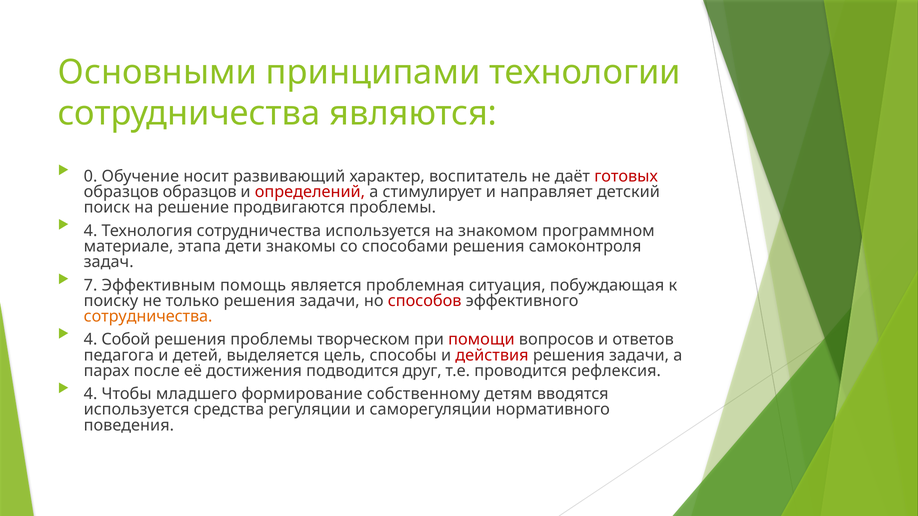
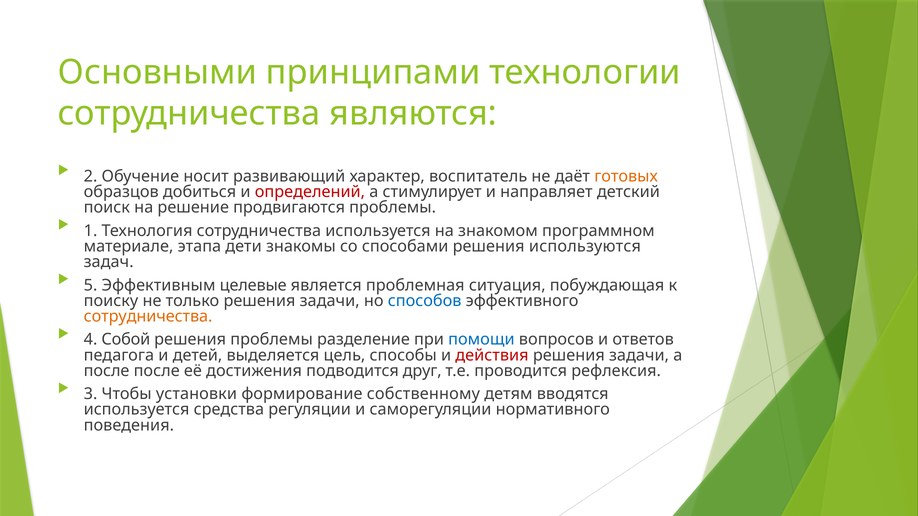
0: 0 -> 2
готовых colour: red -> orange
образцов образцов: образцов -> добиться
4 at (91, 231): 4 -> 1
самоконтроля: самоконтроля -> используются
7: 7 -> 5
помощь: помощь -> целевые
способов colour: red -> blue
творческом: творческом -> разделение
помощи colour: red -> blue
парах at (107, 371): парах -> после
4 at (91, 394): 4 -> 3
младшего: младшего -> установки
